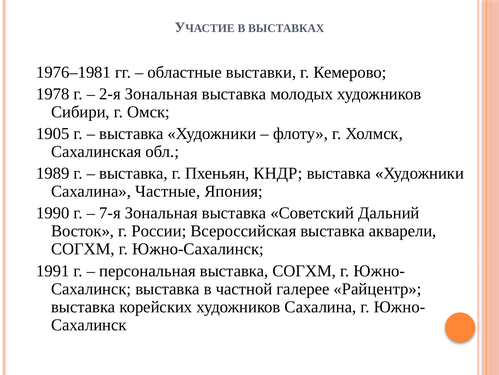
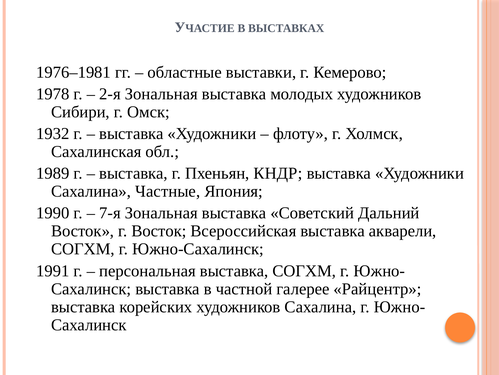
1905: 1905 -> 1932
г России: России -> Восток
